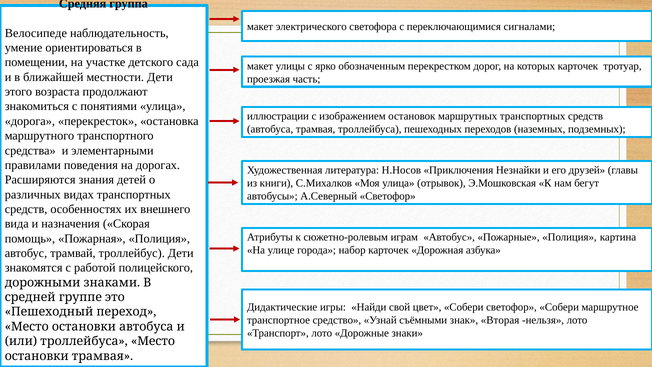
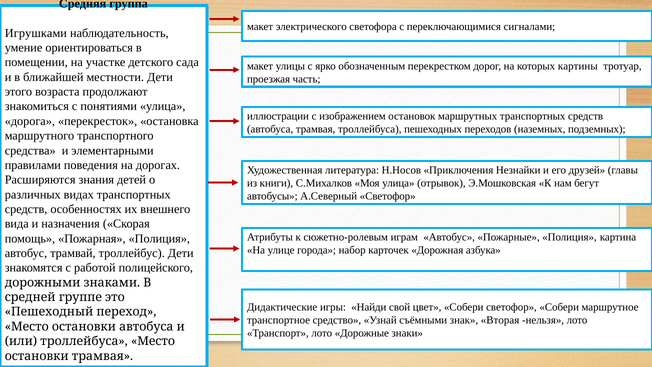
Велосипеде: Велосипеде -> Игрушками
которых карточек: карточек -> картины
